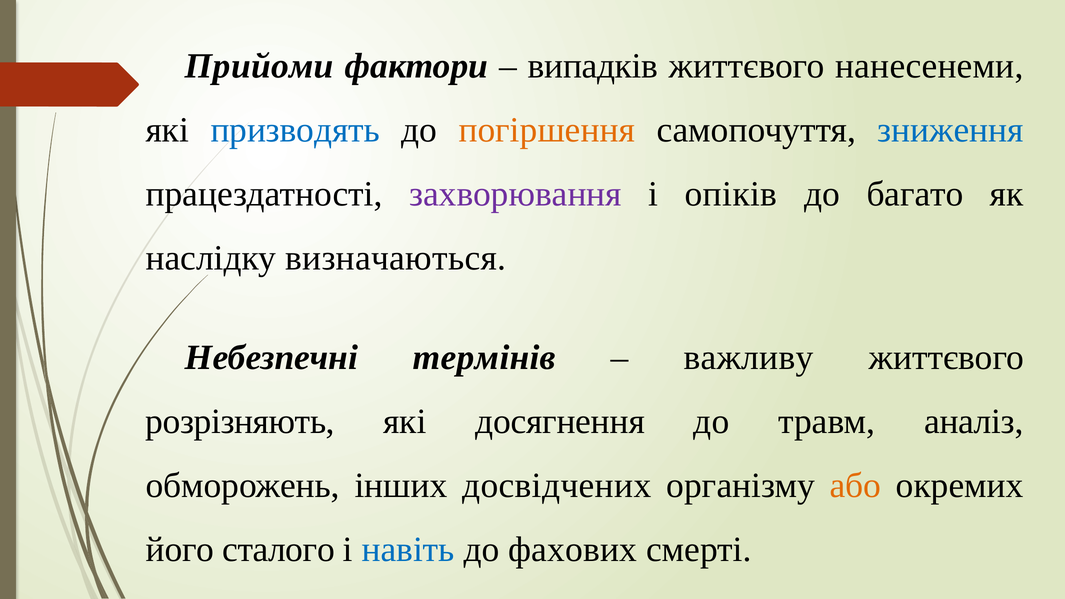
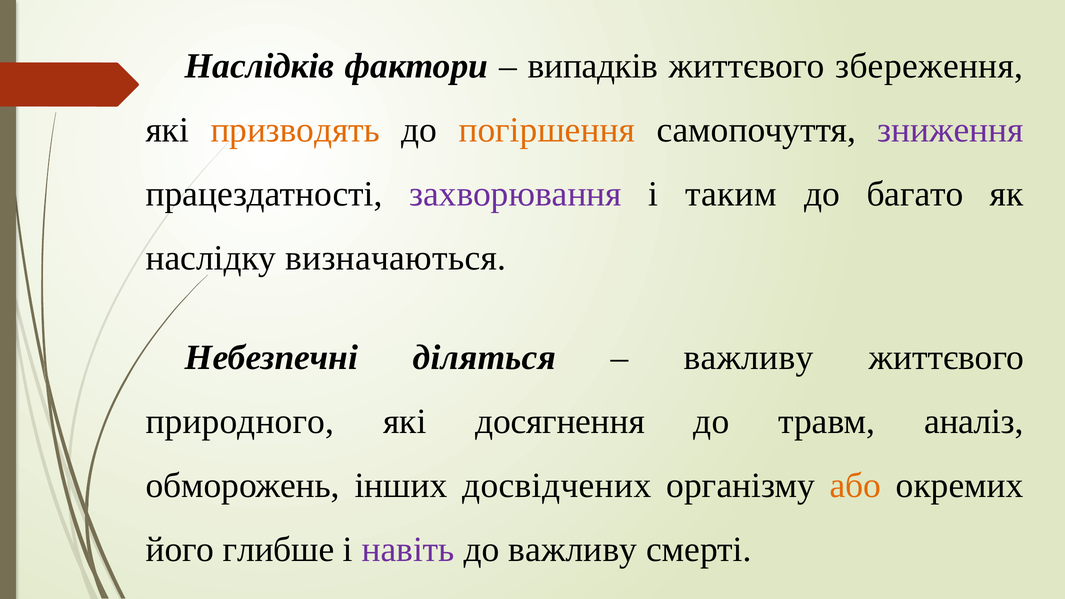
Прийоми: Прийоми -> Наслідків
нанесенеми: нанесенеми -> збереження
призводять colour: blue -> orange
зниження colour: blue -> purple
опіків: опіків -> таким
термінів: термінів -> діляться
розрізняють: розрізняють -> природного
сталого: сталого -> глибше
навіть colour: blue -> purple
до фахових: фахових -> важливу
